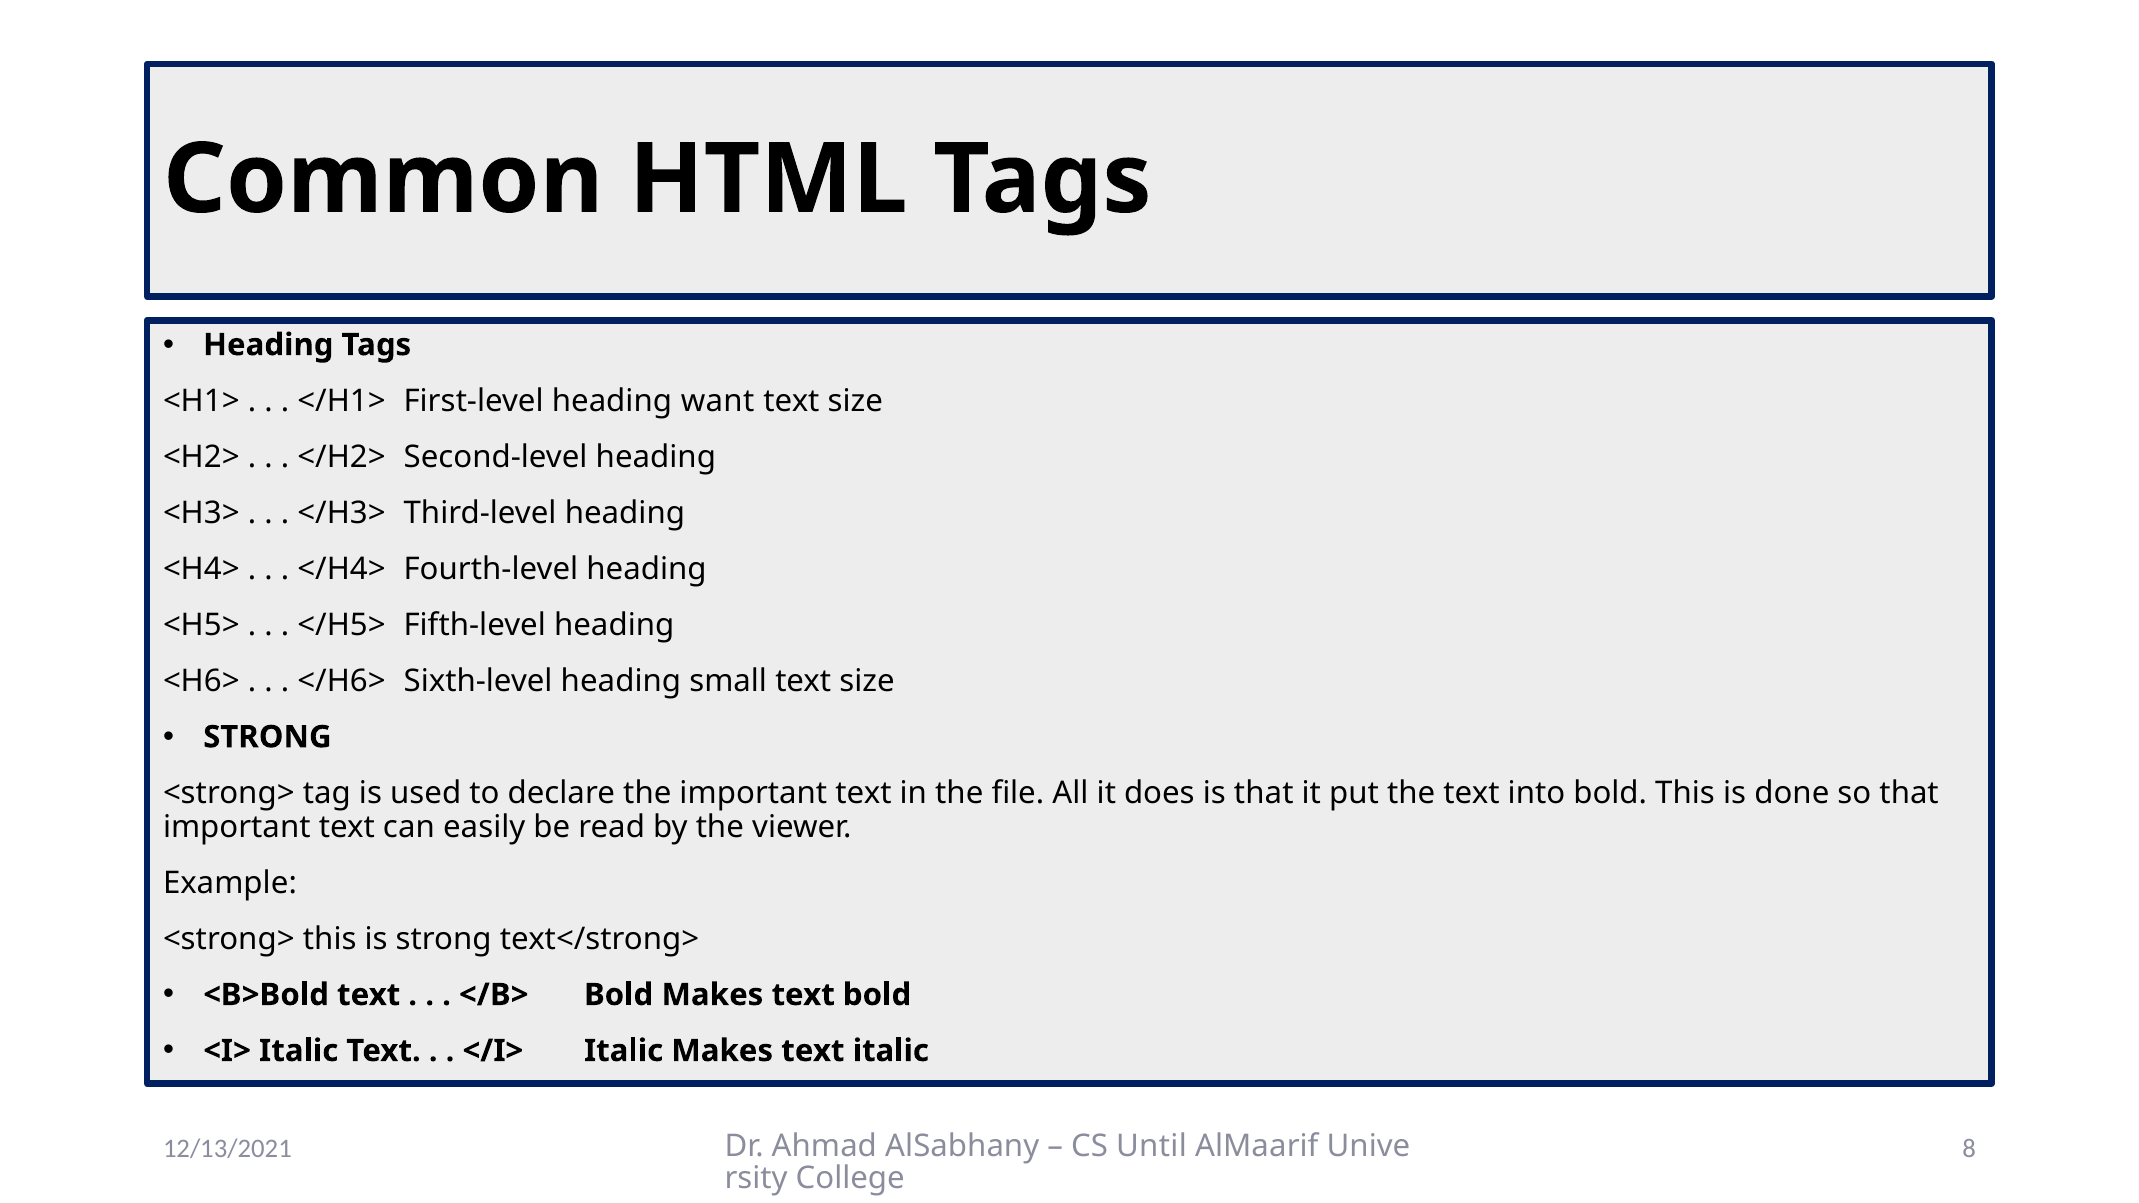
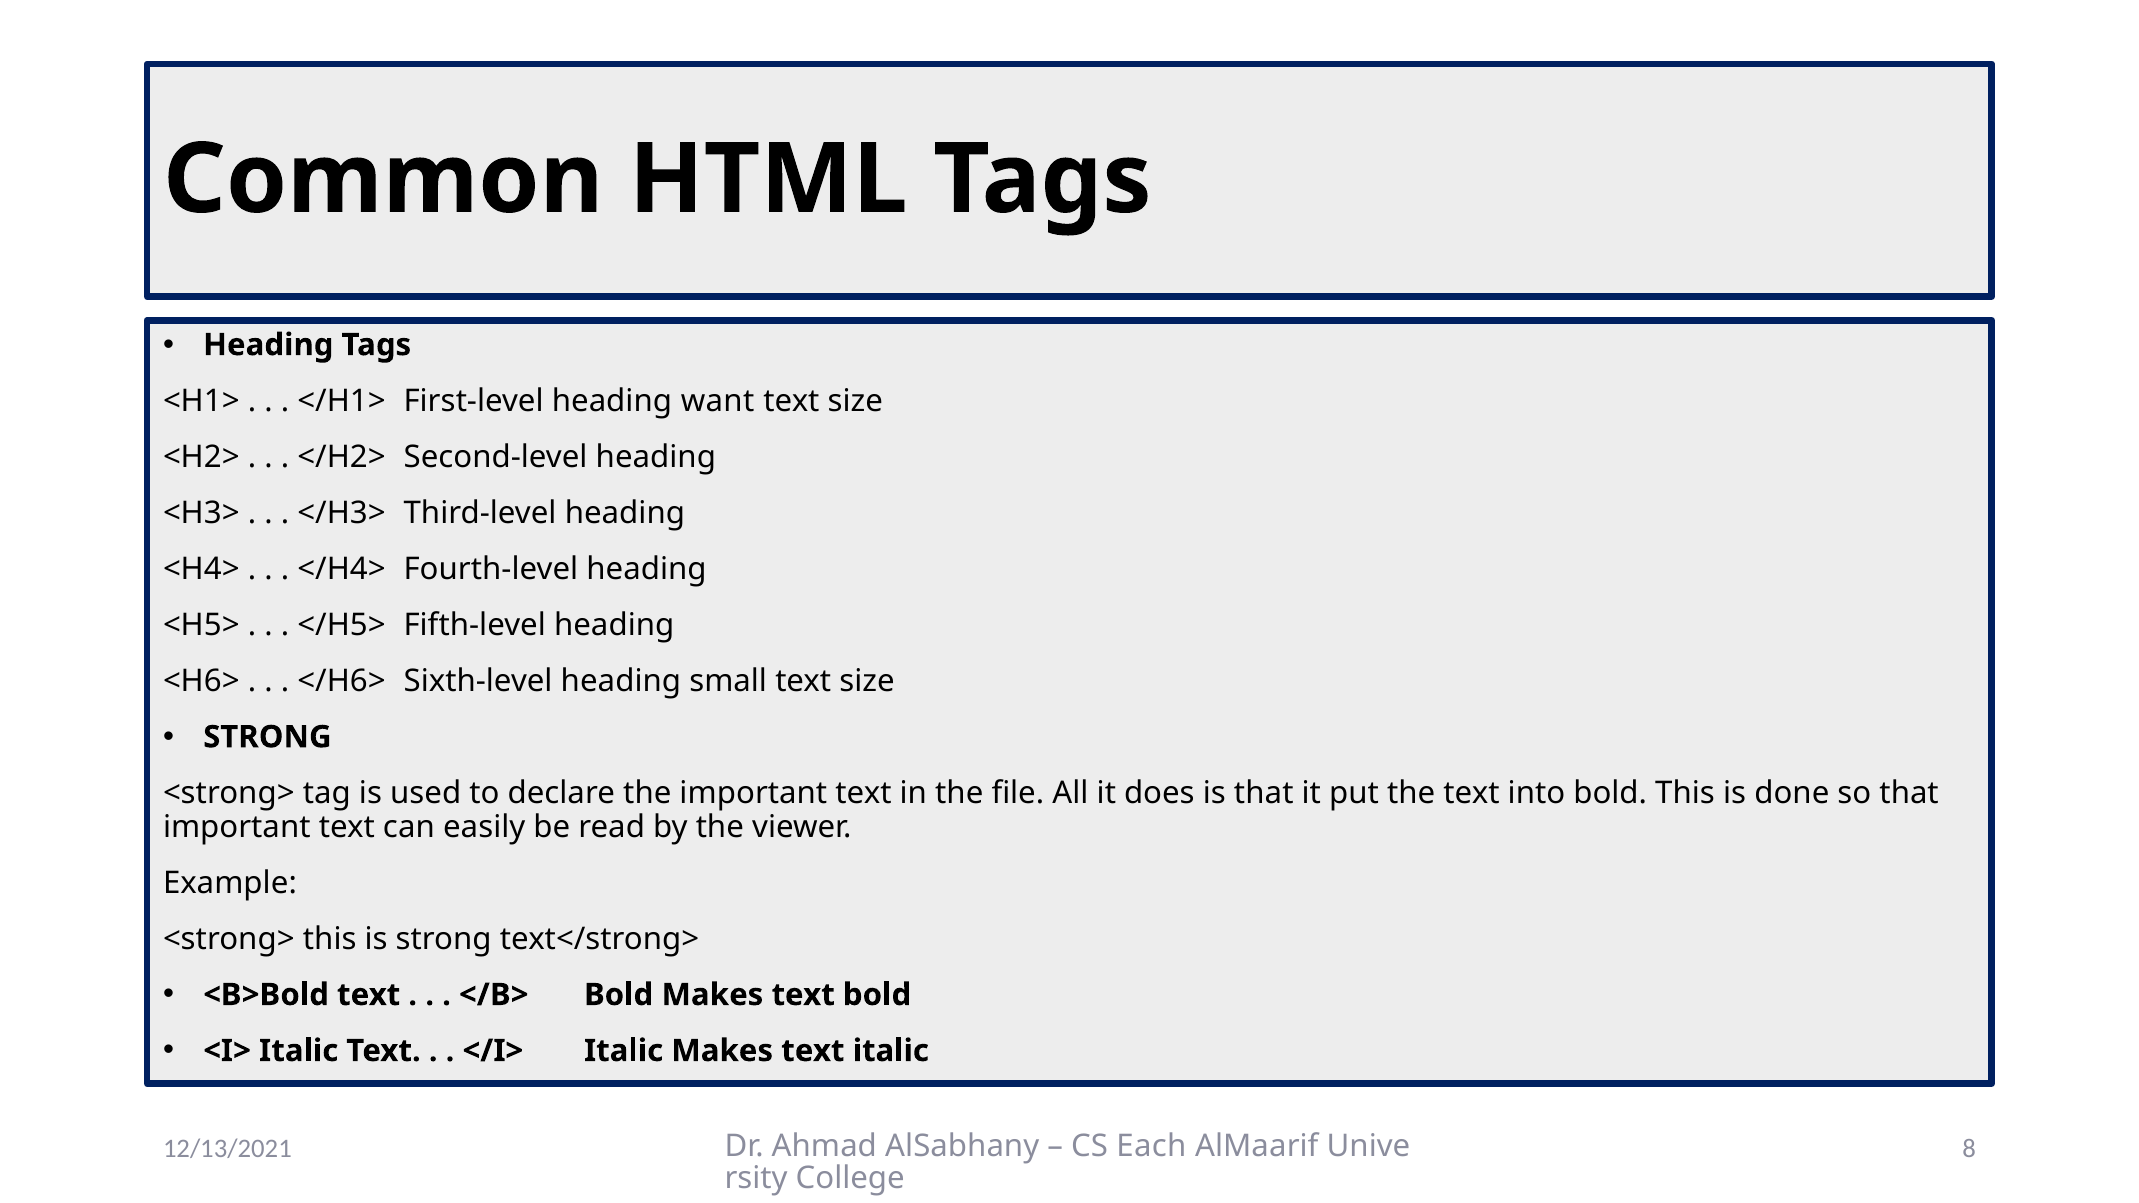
Until: Until -> Each
